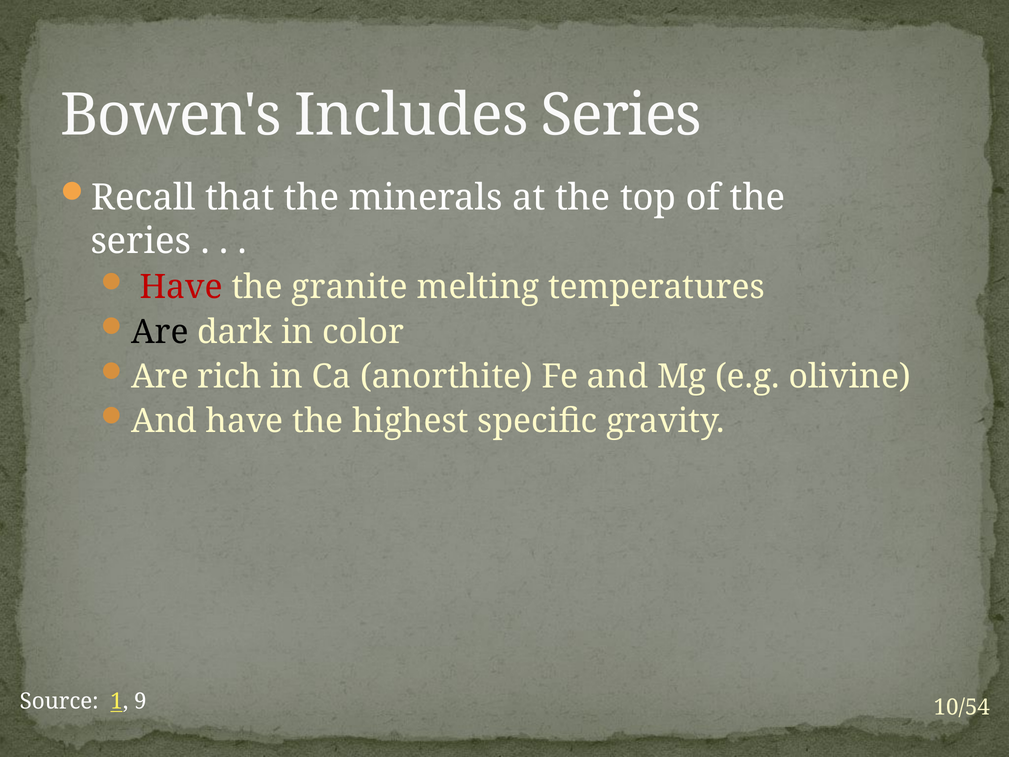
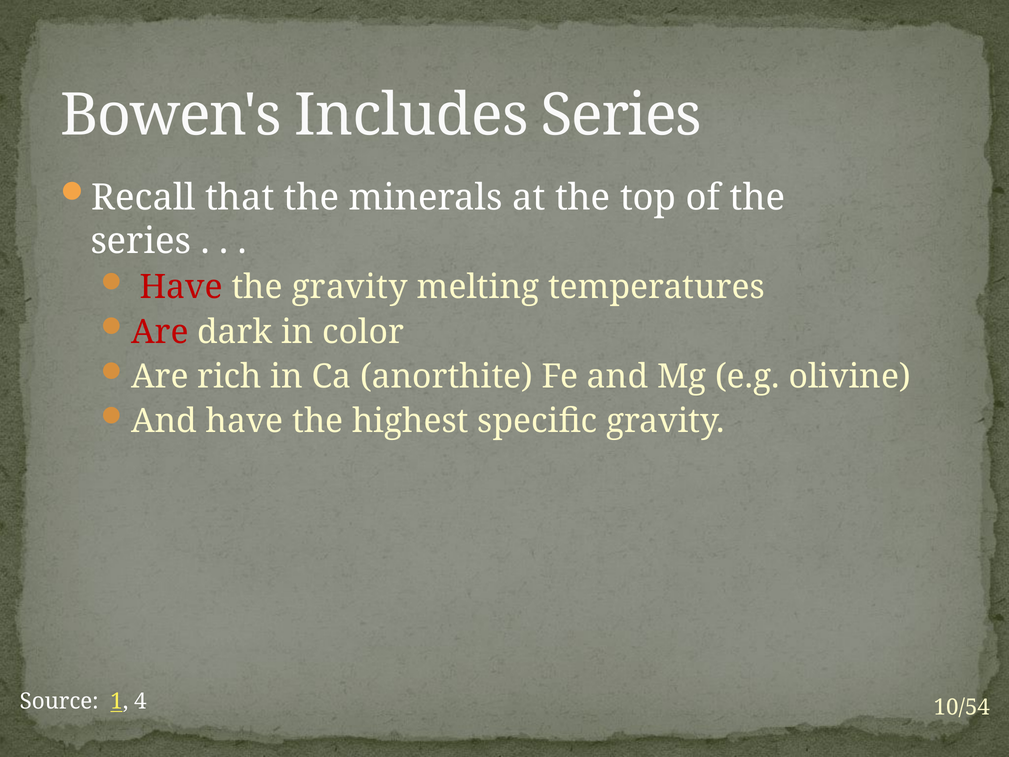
the granite: granite -> gravity
Are at (160, 332) colour: black -> red
9: 9 -> 4
